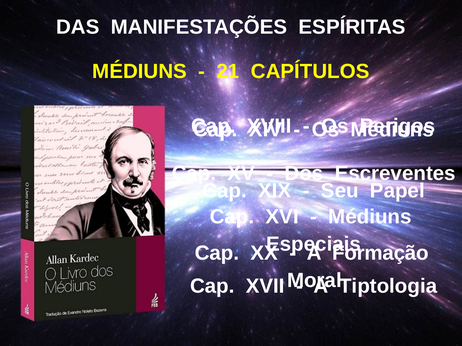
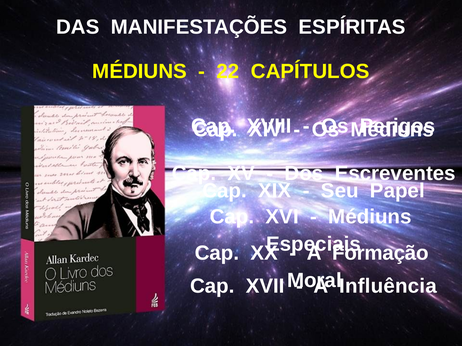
21: 21 -> 22
Tiptologia: Tiptologia -> Influência
